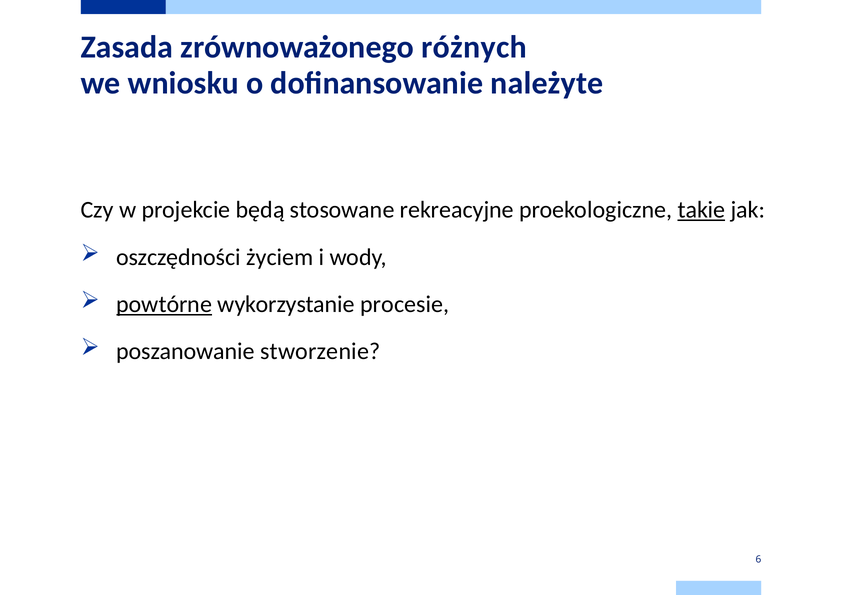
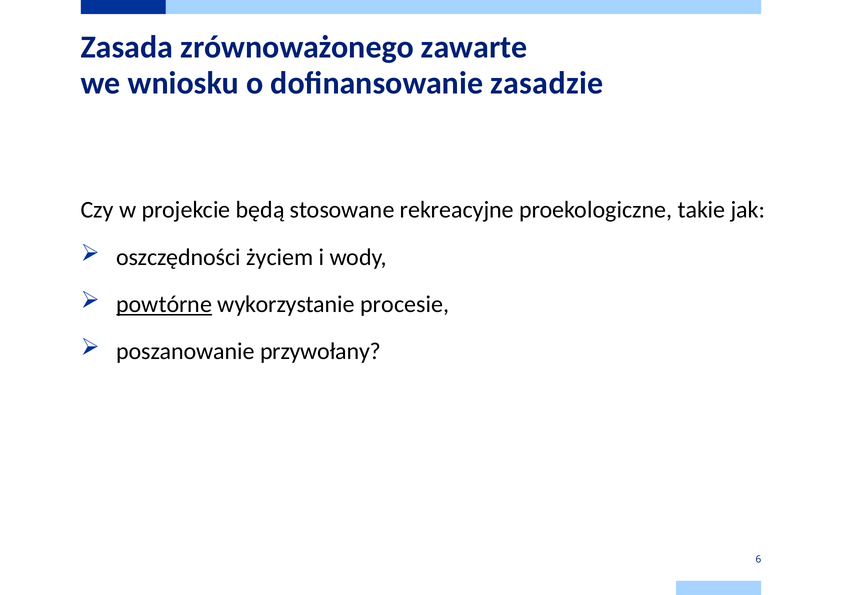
różnych: różnych -> zawarte
należyte: należyte -> zasadzie
takie underline: present -> none
stworzenie: stworzenie -> przywołany
